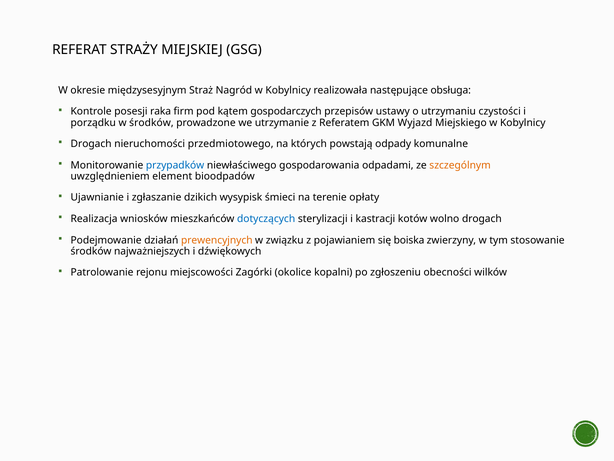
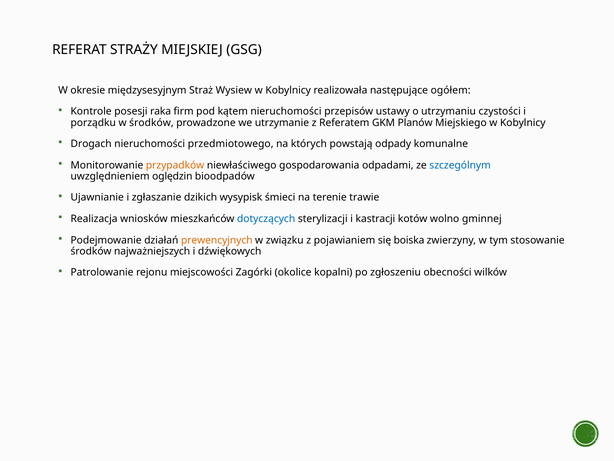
Nagród: Nagród -> Wysiew
obsługa: obsługa -> ogółem
kątem gospodarczych: gospodarczych -> nieruchomości
Wyjazd: Wyjazd -> Planów
przypadków colour: blue -> orange
szczególnym colour: orange -> blue
element: element -> oględzin
opłaty: opłaty -> trawie
wolno drogach: drogach -> gminnej
